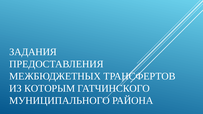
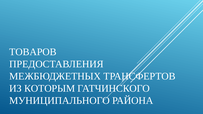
ЗАДАНИЯ: ЗАДАНИЯ -> ТОВАРОВ
